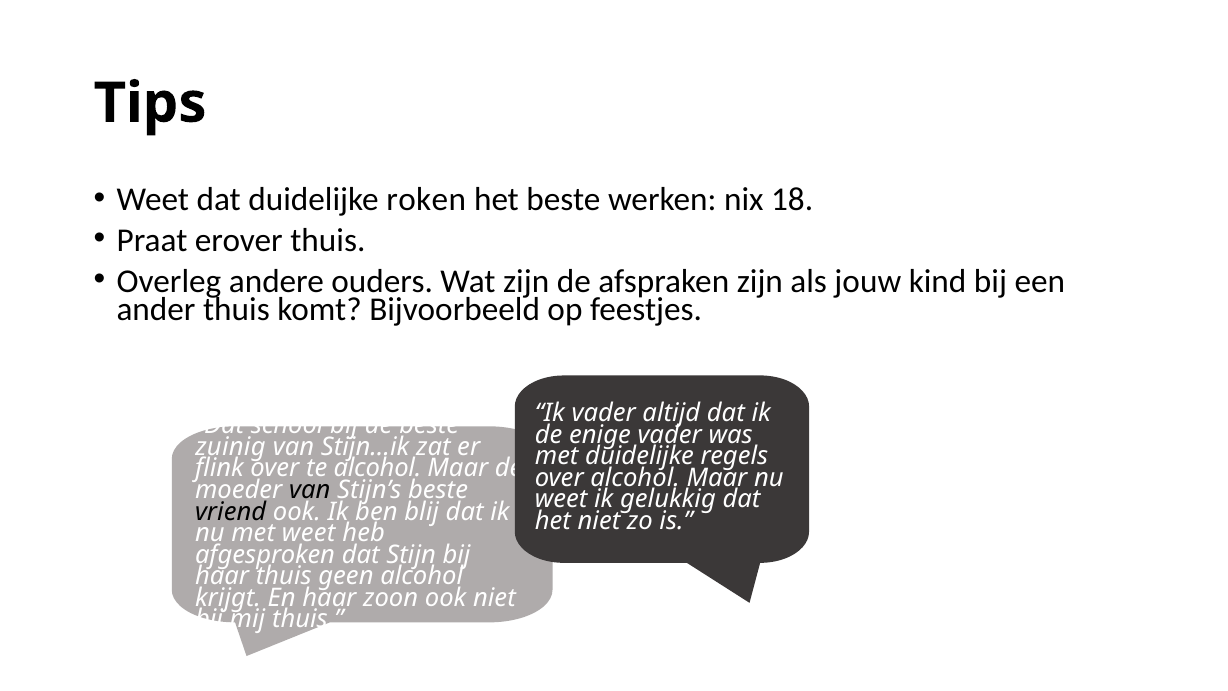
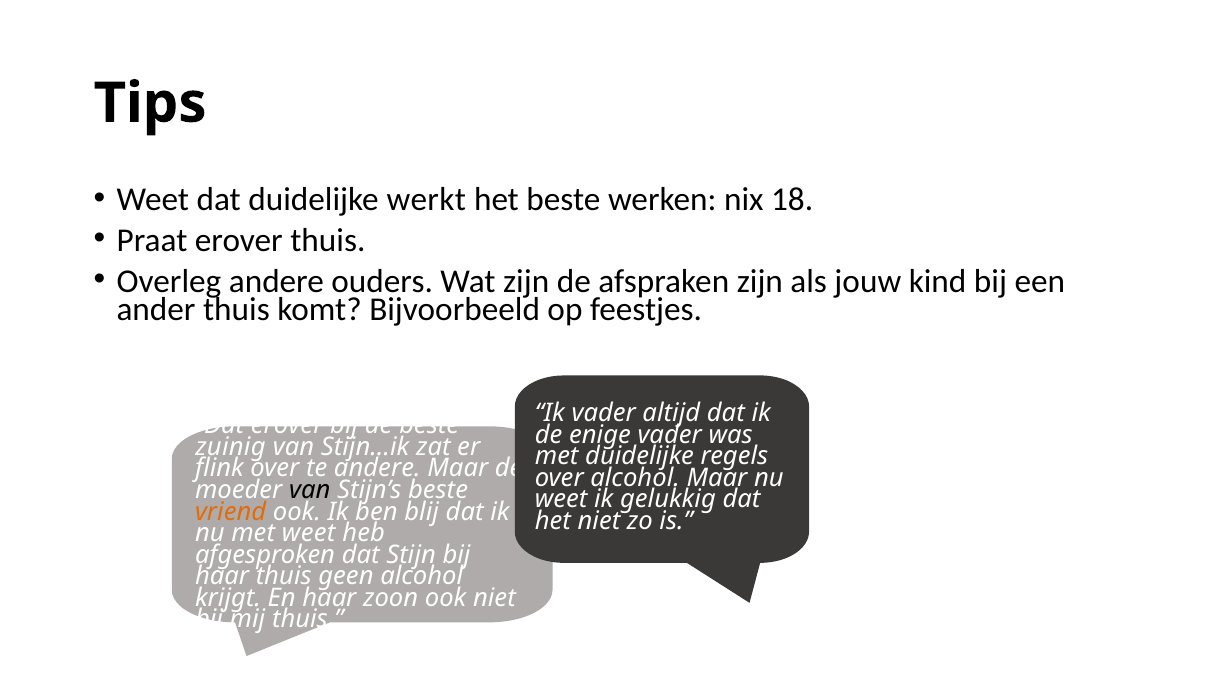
roken: roken -> werkt
Dat school: school -> erover
te alcohol: alcohol -> andere
vriend colour: black -> orange
